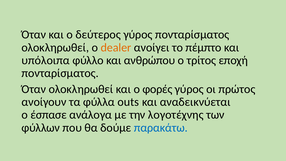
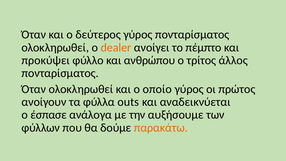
υπόλοιπα: υπόλοιπα -> προκύψει
εποχή: εποχή -> άλλος
φορές: φορές -> οποίο
λογοτέχνης: λογοτέχνης -> αυξήσουμε
παρακάτω colour: blue -> orange
